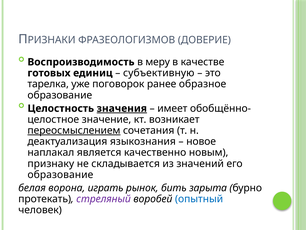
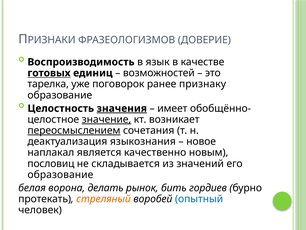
меру: меру -> язык
готовых underline: none -> present
субъективную: субъективную -> возможностей
образное: образное -> признаку
значение underline: none -> present
признаку: признаку -> пословиц
играть: играть -> делать
зарыта: зарыта -> гордиев
стреляный colour: purple -> orange
